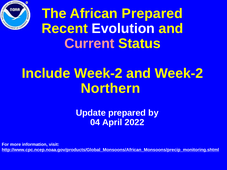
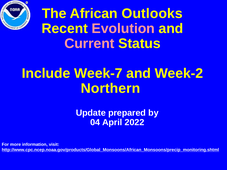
African Prepared: Prepared -> Outlooks
Evolution colour: white -> pink
Include Week-2: Week-2 -> Week-7
